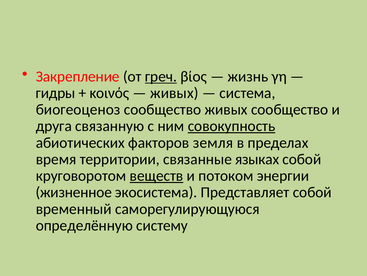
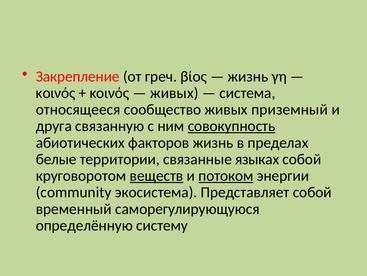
греч underline: present -> none
гидры at (56, 93): гидры -> κοινός
биогеоценоз: биогеоценоз -> относящееся
живых сообщество: сообщество -> приземный
факторов земля: земля -> жизнь
время: время -> белые
потоком underline: none -> present
жизненное: жизненное -> community
